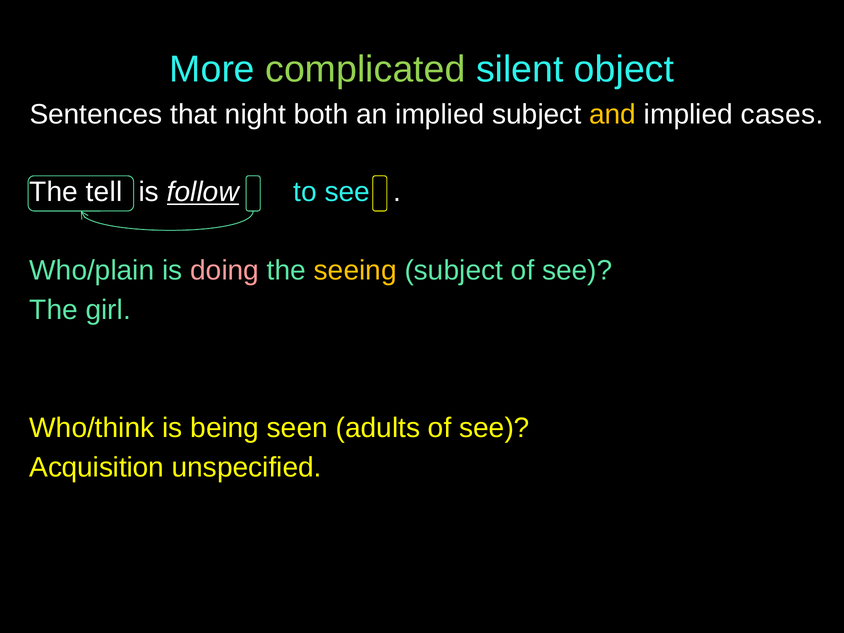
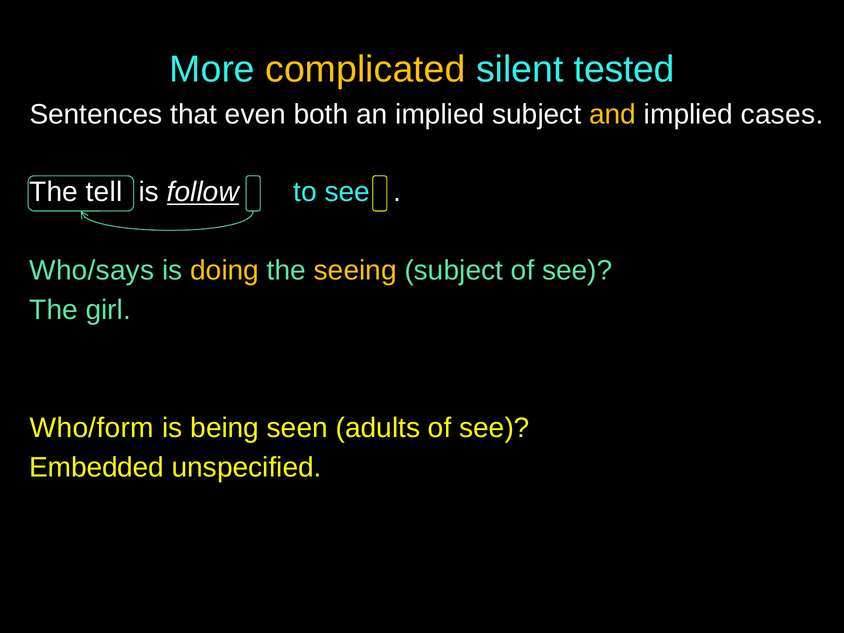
complicated colour: light green -> yellow
object: object -> tested
night: night -> even
Who/plain: Who/plain -> Who/says
doing colour: pink -> yellow
Who/think: Who/think -> Who/form
Acquisition: Acquisition -> Embedded
